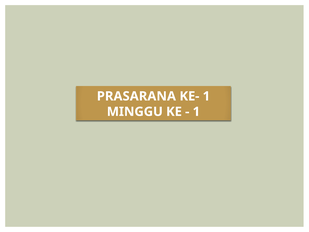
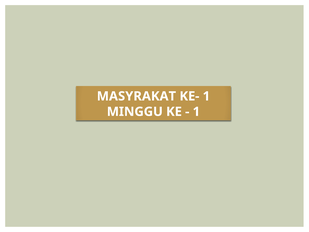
PRASARANA: PRASARANA -> MASYRAKAT
